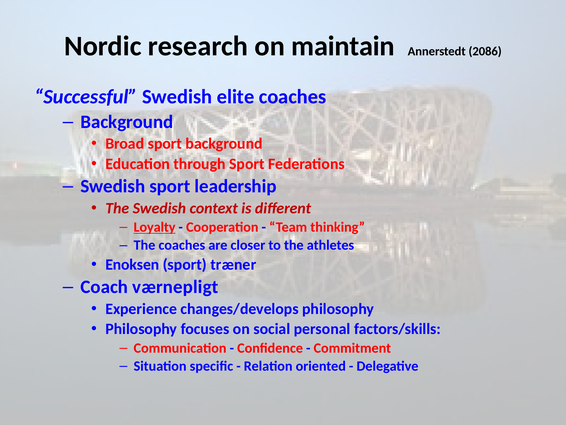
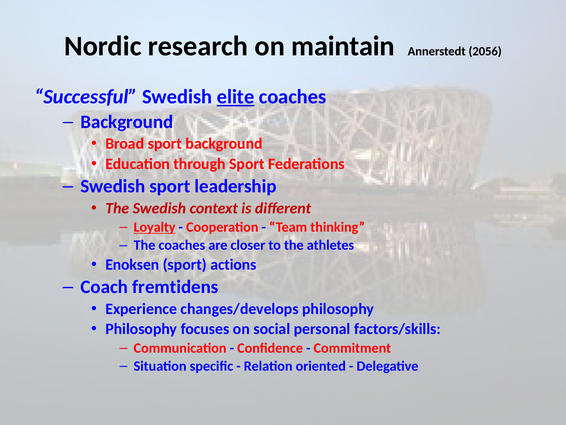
2086: 2086 -> 2056
elite underline: none -> present
træner: træner -> actions
værnepligt: værnepligt -> fremtidens
